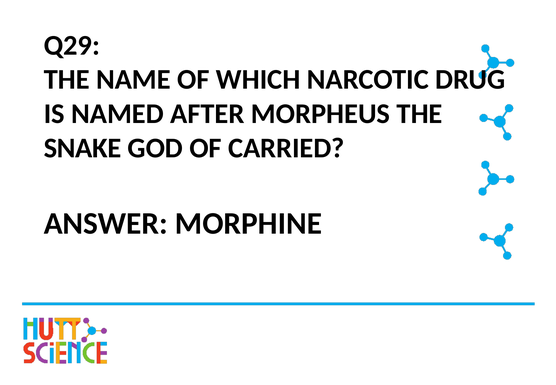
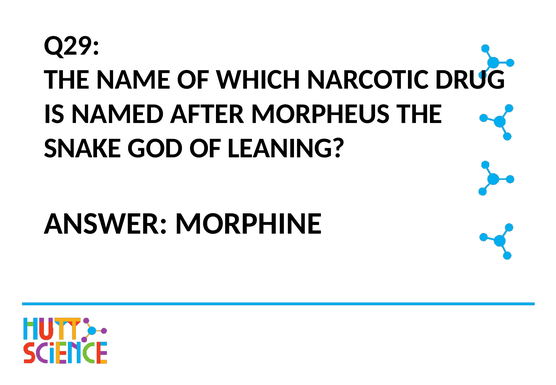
CARRIED: CARRIED -> LEANING
